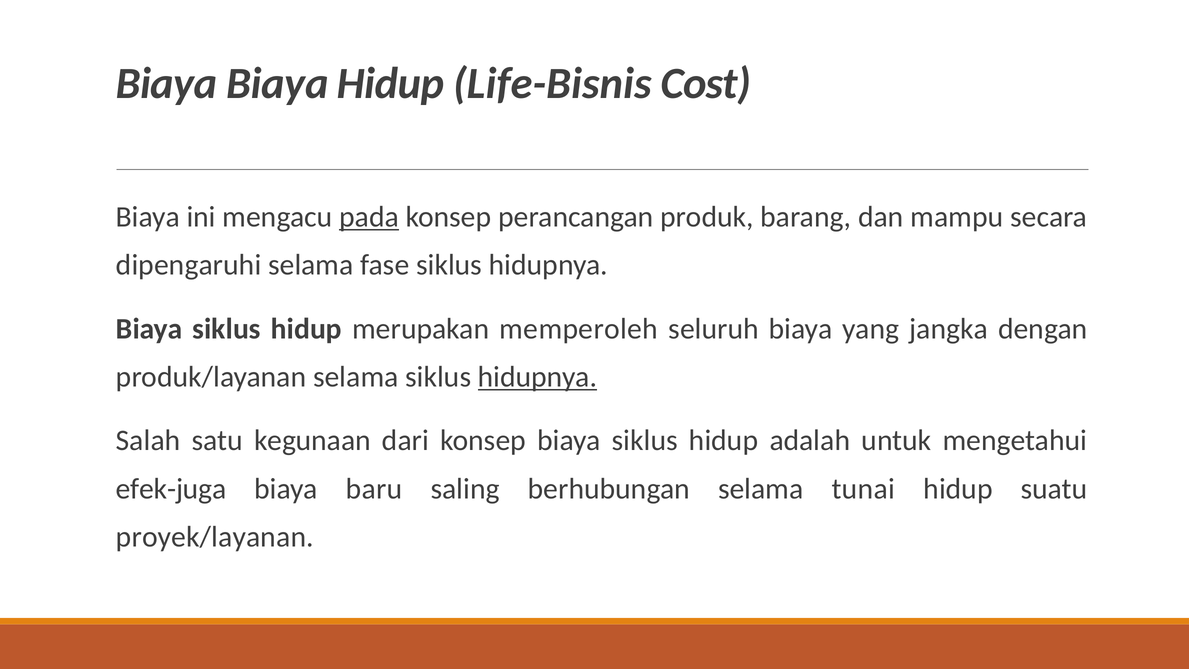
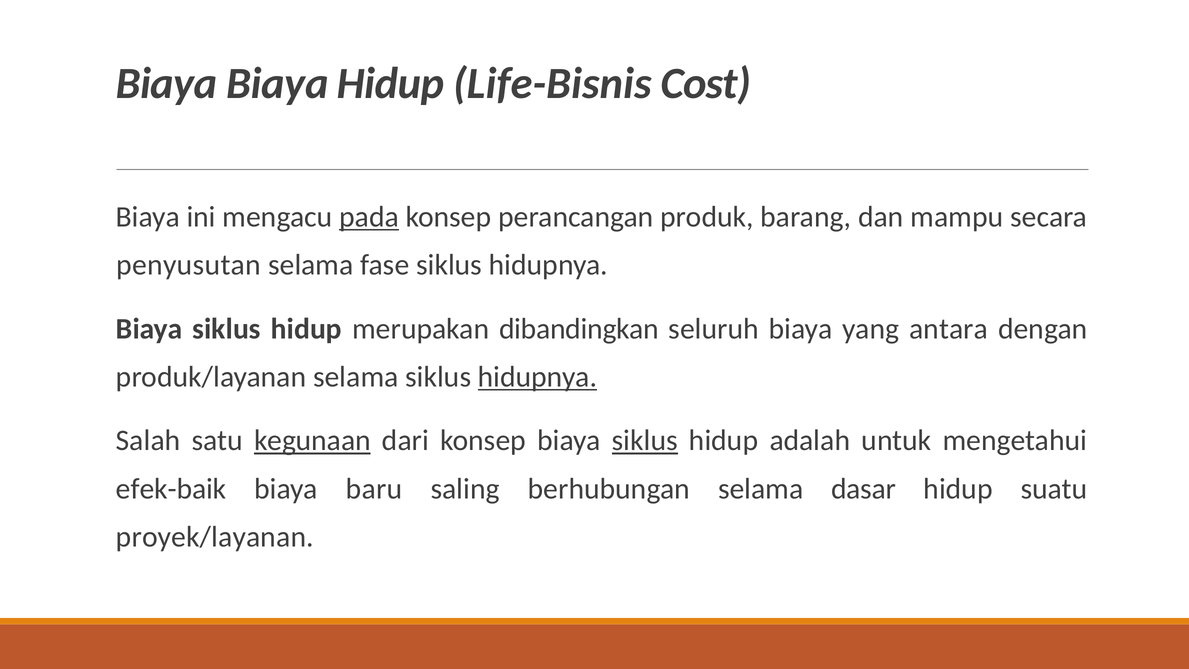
dipengaruhi: dipengaruhi -> penyusutan
memperoleh: memperoleh -> dibandingkan
jangka: jangka -> antara
kegunaan underline: none -> present
siklus at (645, 440) underline: none -> present
efek-juga: efek-juga -> efek-baik
tunai: tunai -> dasar
